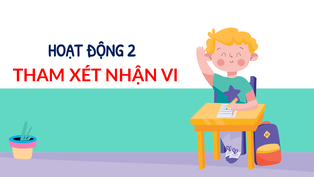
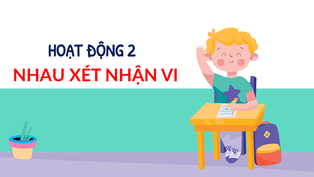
THAM: THAM -> NHAU
